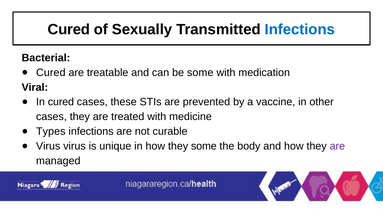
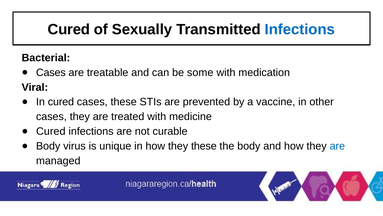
Cured at (51, 72): Cured -> Cases
Types at (51, 131): Types -> Cured
Virus at (48, 146): Virus -> Body
they some: some -> these
are at (337, 146) colour: purple -> blue
